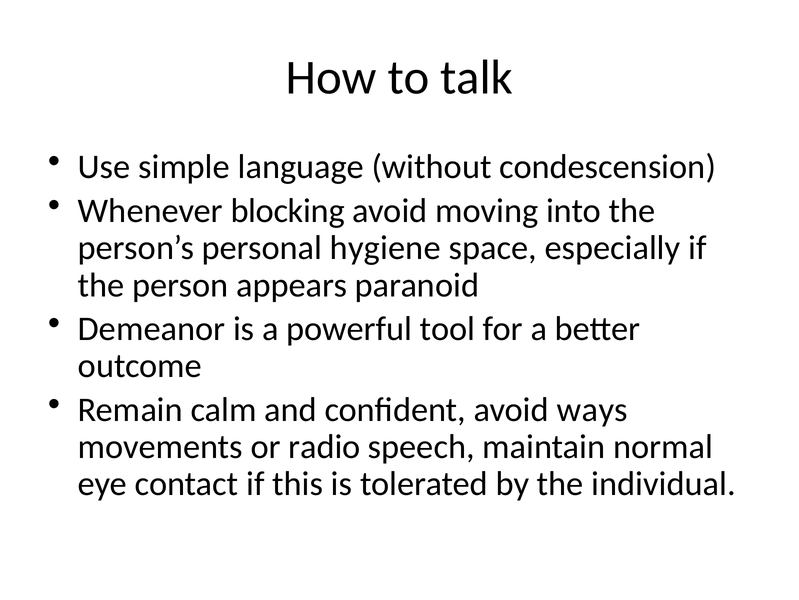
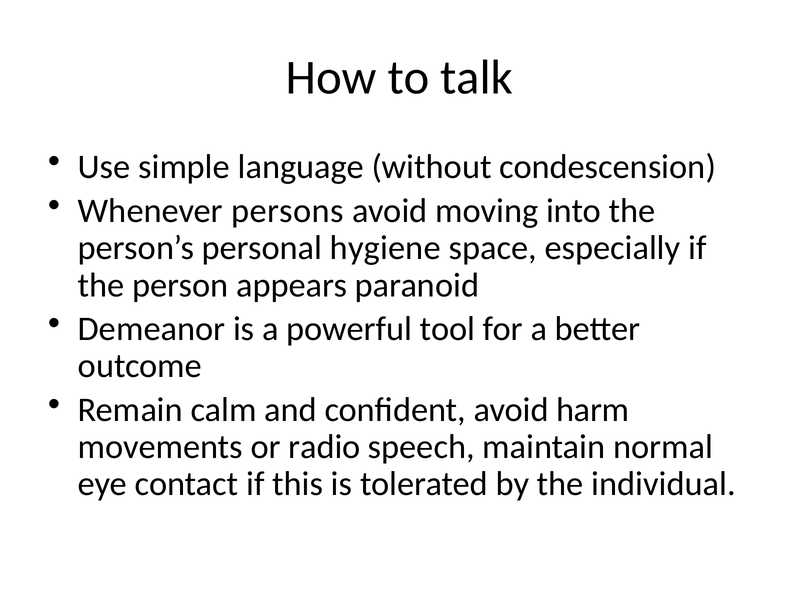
blocking: blocking -> persons
ways: ways -> harm
